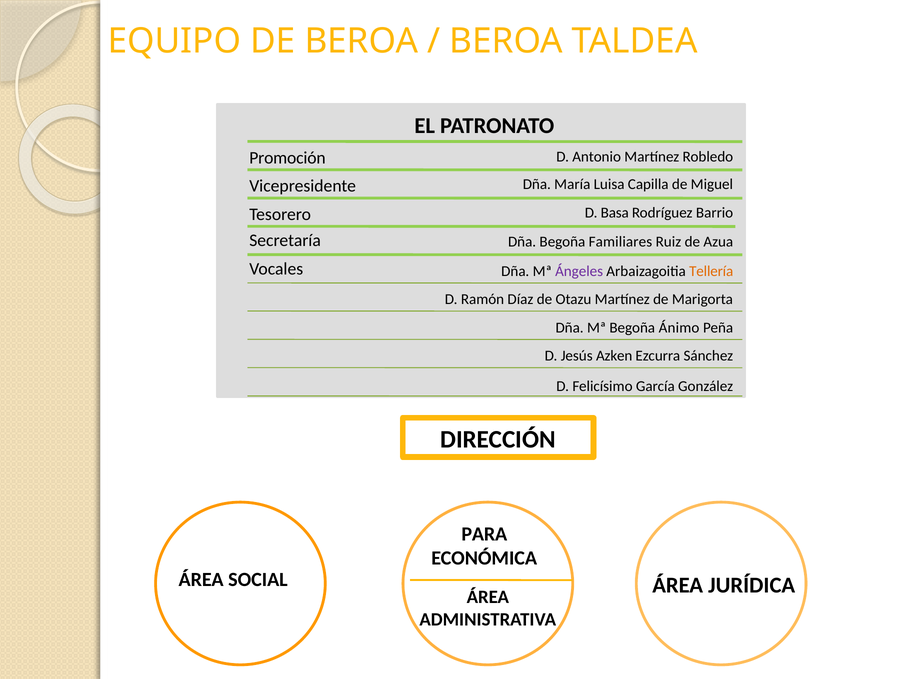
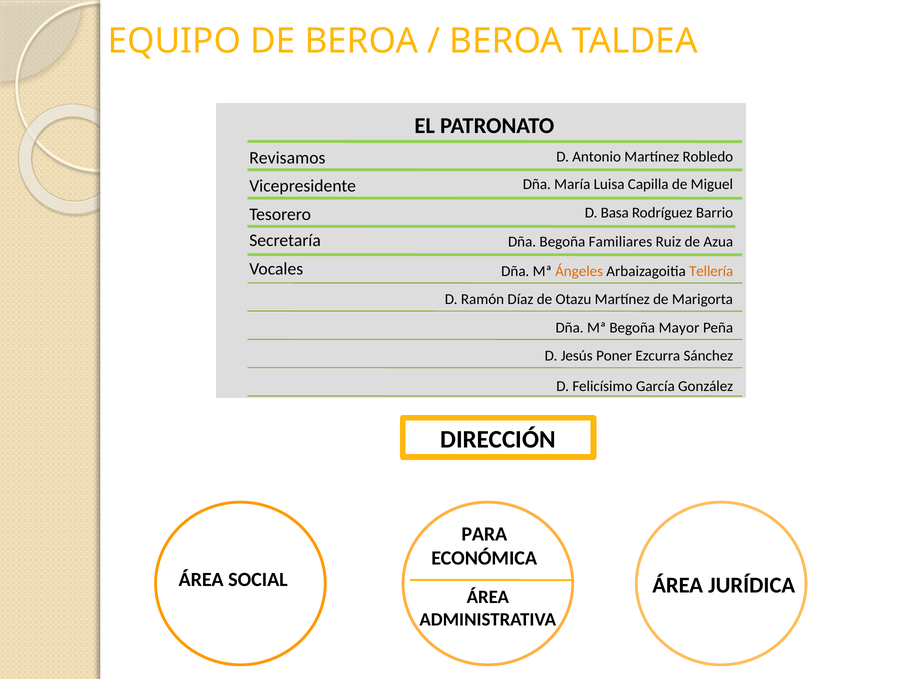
Promoción: Promoción -> Revisamos
Ángeles colour: purple -> orange
Ánimo: Ánimo -> Mayor
Azken: Azken -> Poner
